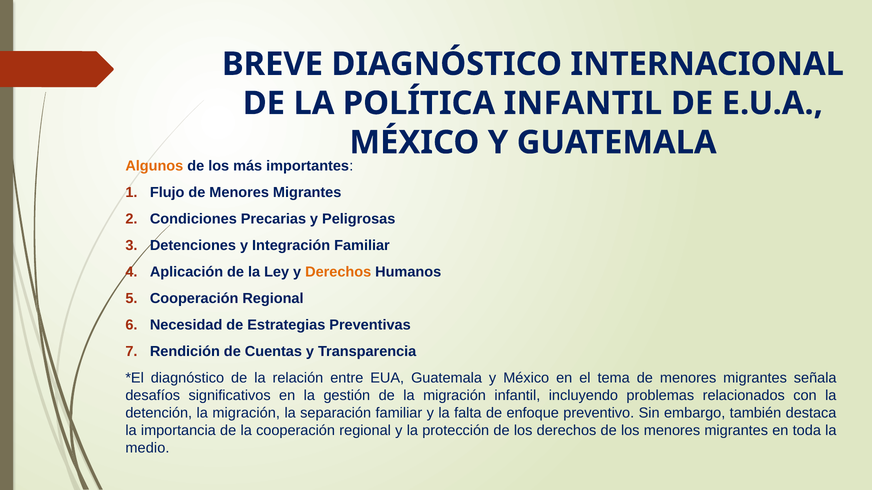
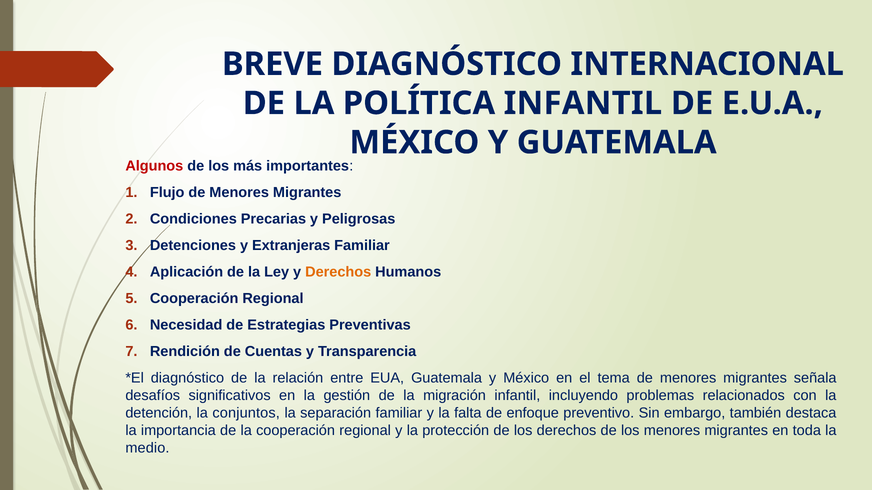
Algunos colour: orange -> red
Integración: Integración -> Extranjeras
detención la migración: migración -> conjuntos
